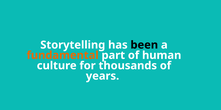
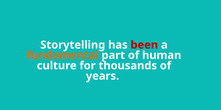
been colour: black -> red
